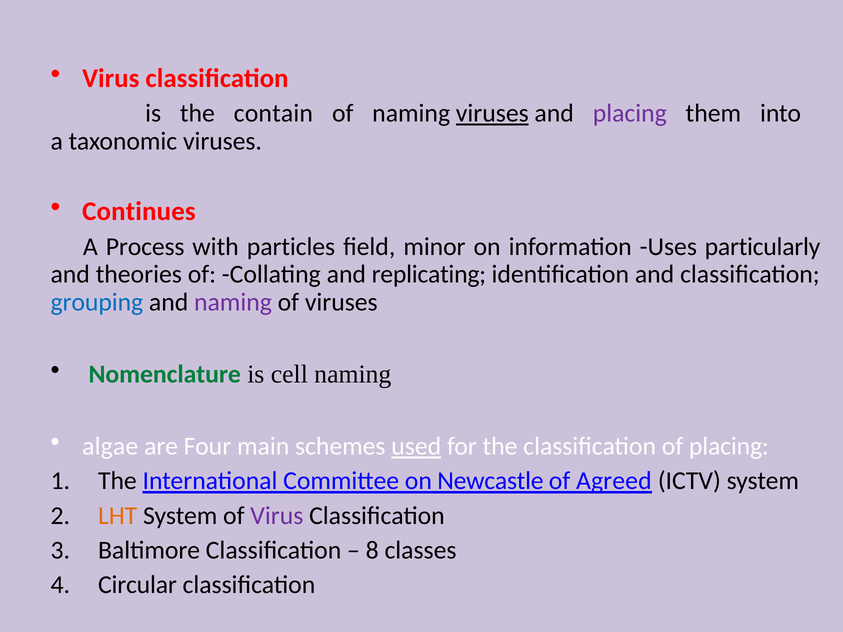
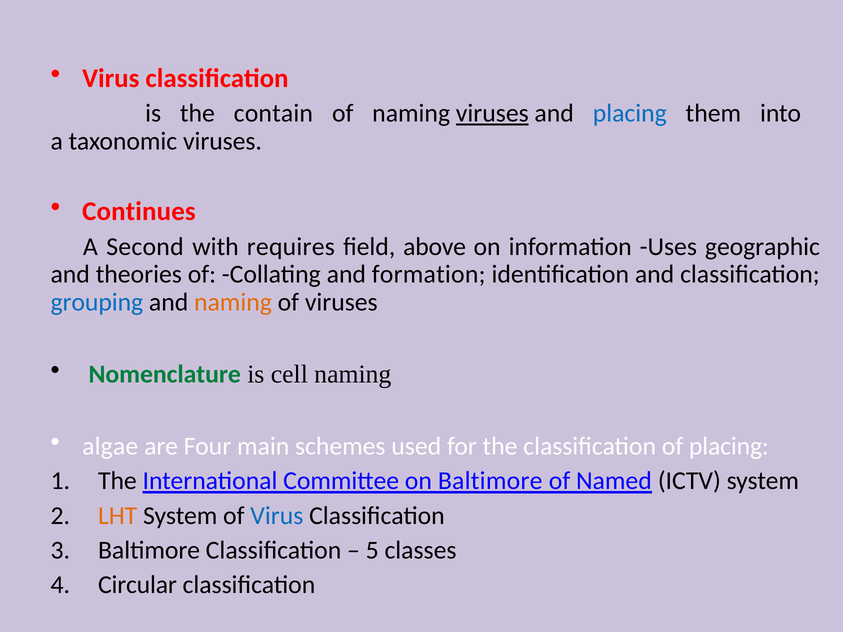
placing at (630, 113) colour: purple -> blue
Process: Process -> Second
particles: particles -> requires
minor: minor -> above
particularly: particularly -> geographic
replicating: replicating -> formation
naming at (233, 302) colour: purple -> orange
used underline: present -> none
on Newcastle: Newcastle -> Baltimore
Agreed: Agreed -> Named
Virus at (277, 516) colour: purple -> blue
8: 8 -> 5
